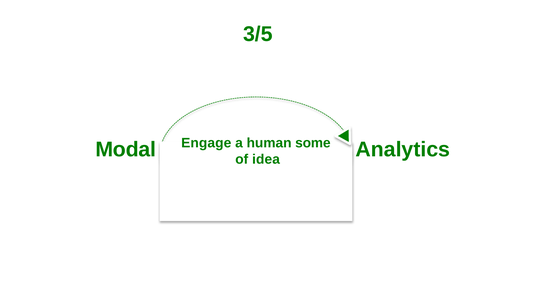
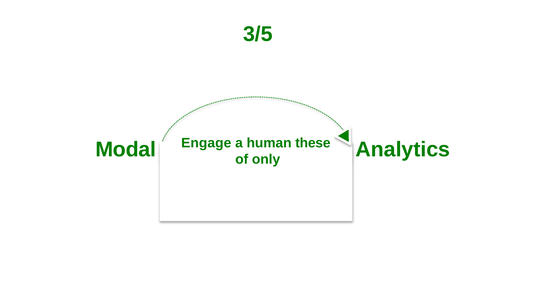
some: some -> these
idea: idea -> only
